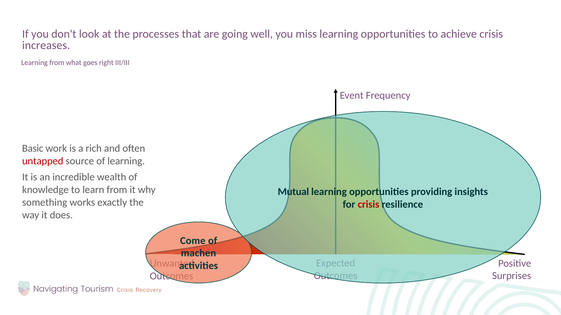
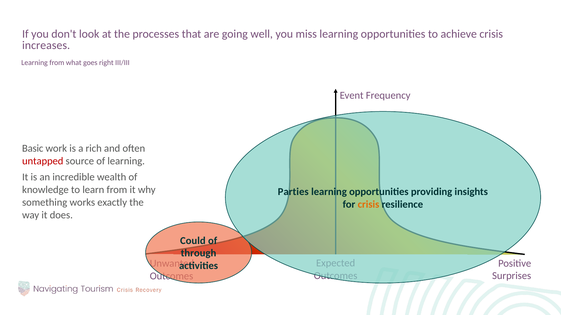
Mutual: Mutual -> Parties
crisis at (368, 205) colour: red -> orange
Come: Come -> Could
machen: machen -> through
